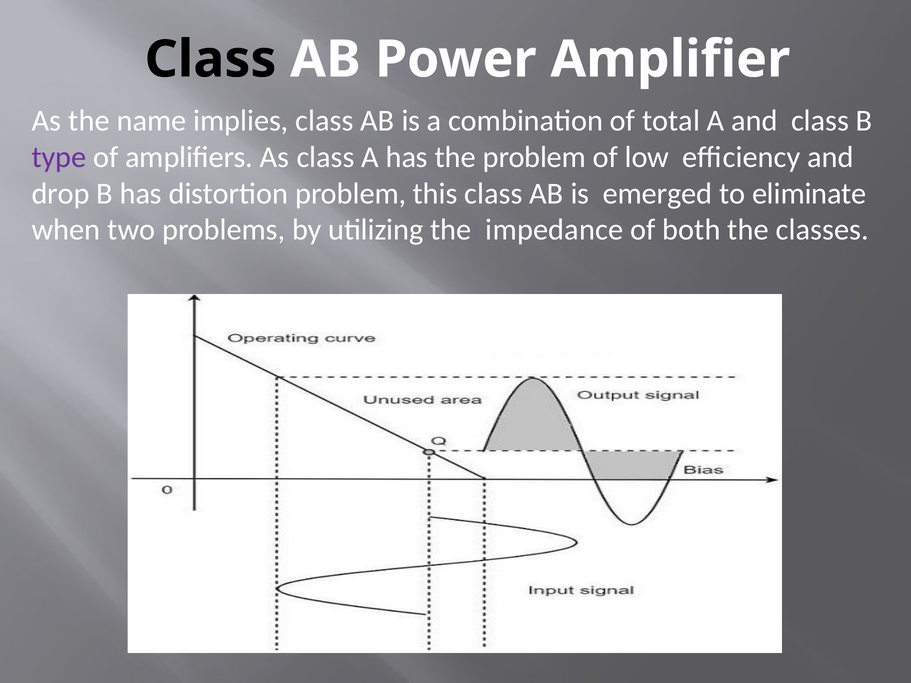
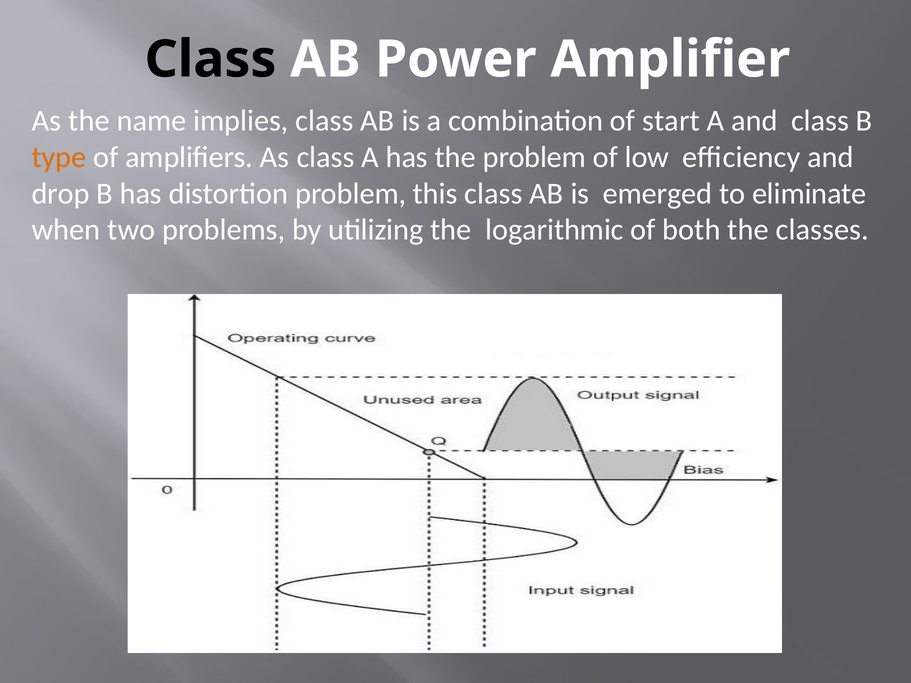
total: total -> start
type colour: purple -> orange
impedance: impedance -> logarithmic
